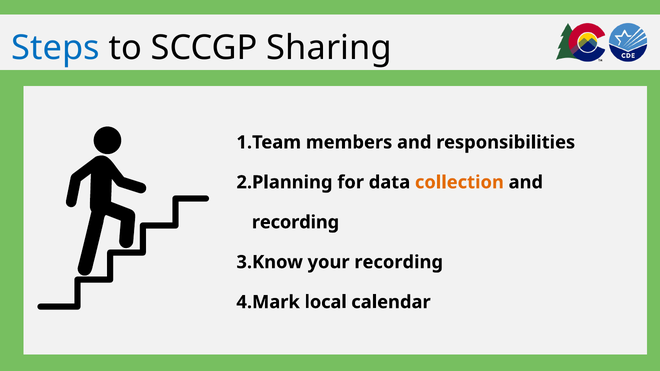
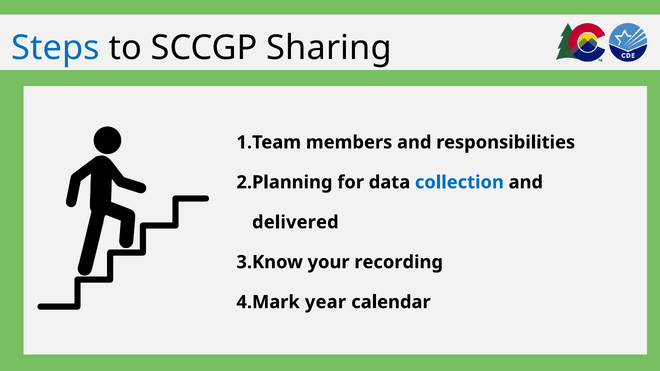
collection colour: orange -> blue
recording at (296, 222): recording -> delivered
local: local -> year
